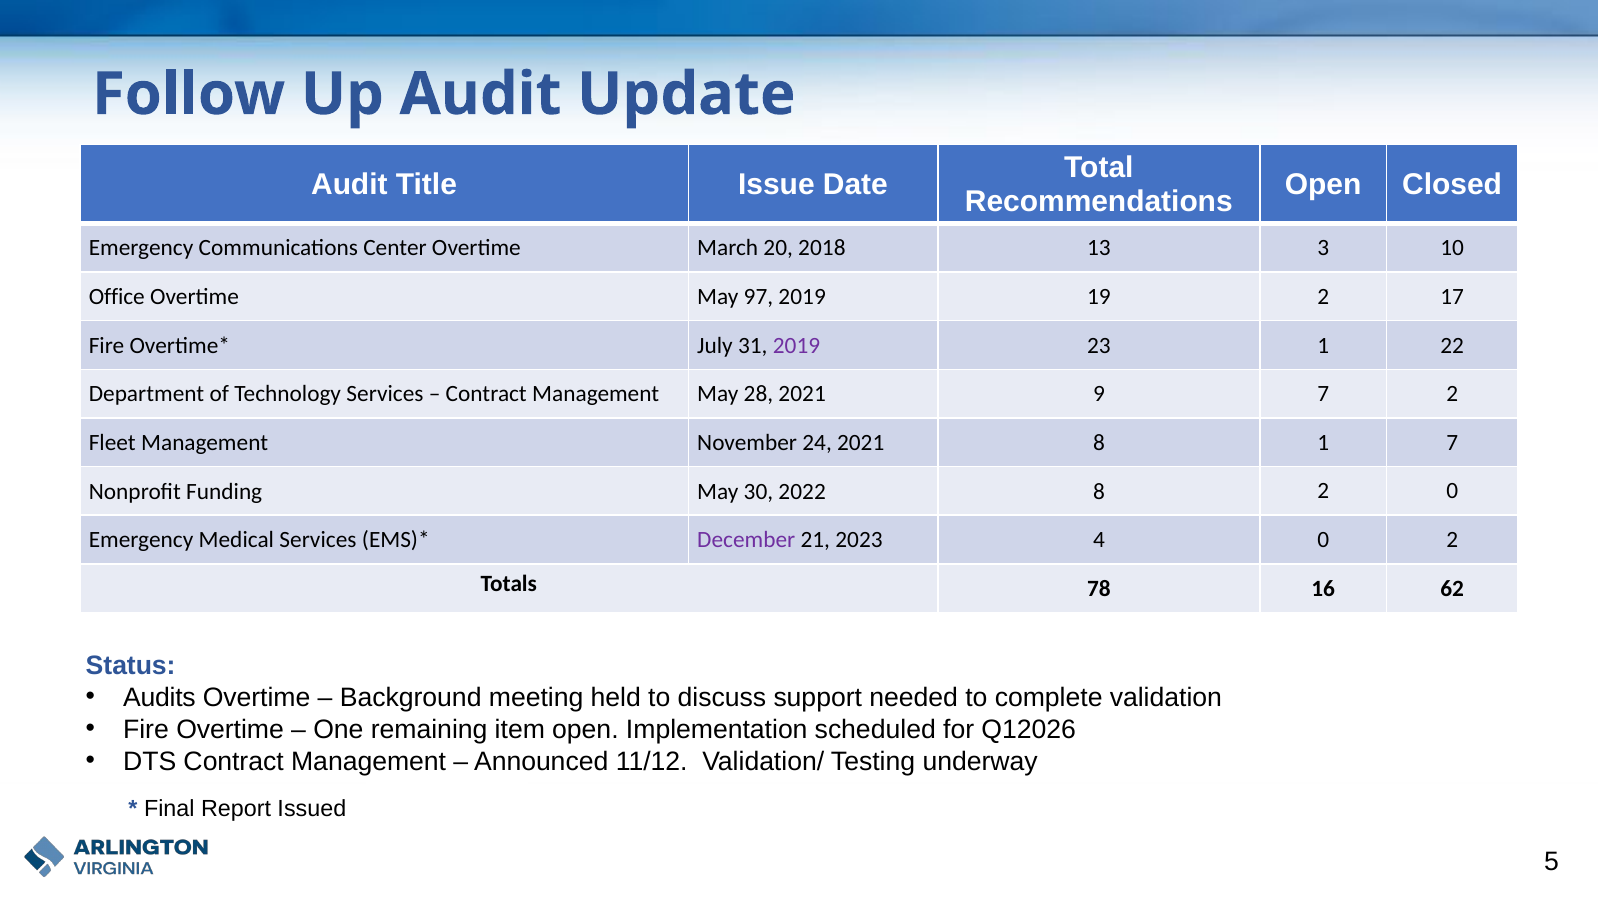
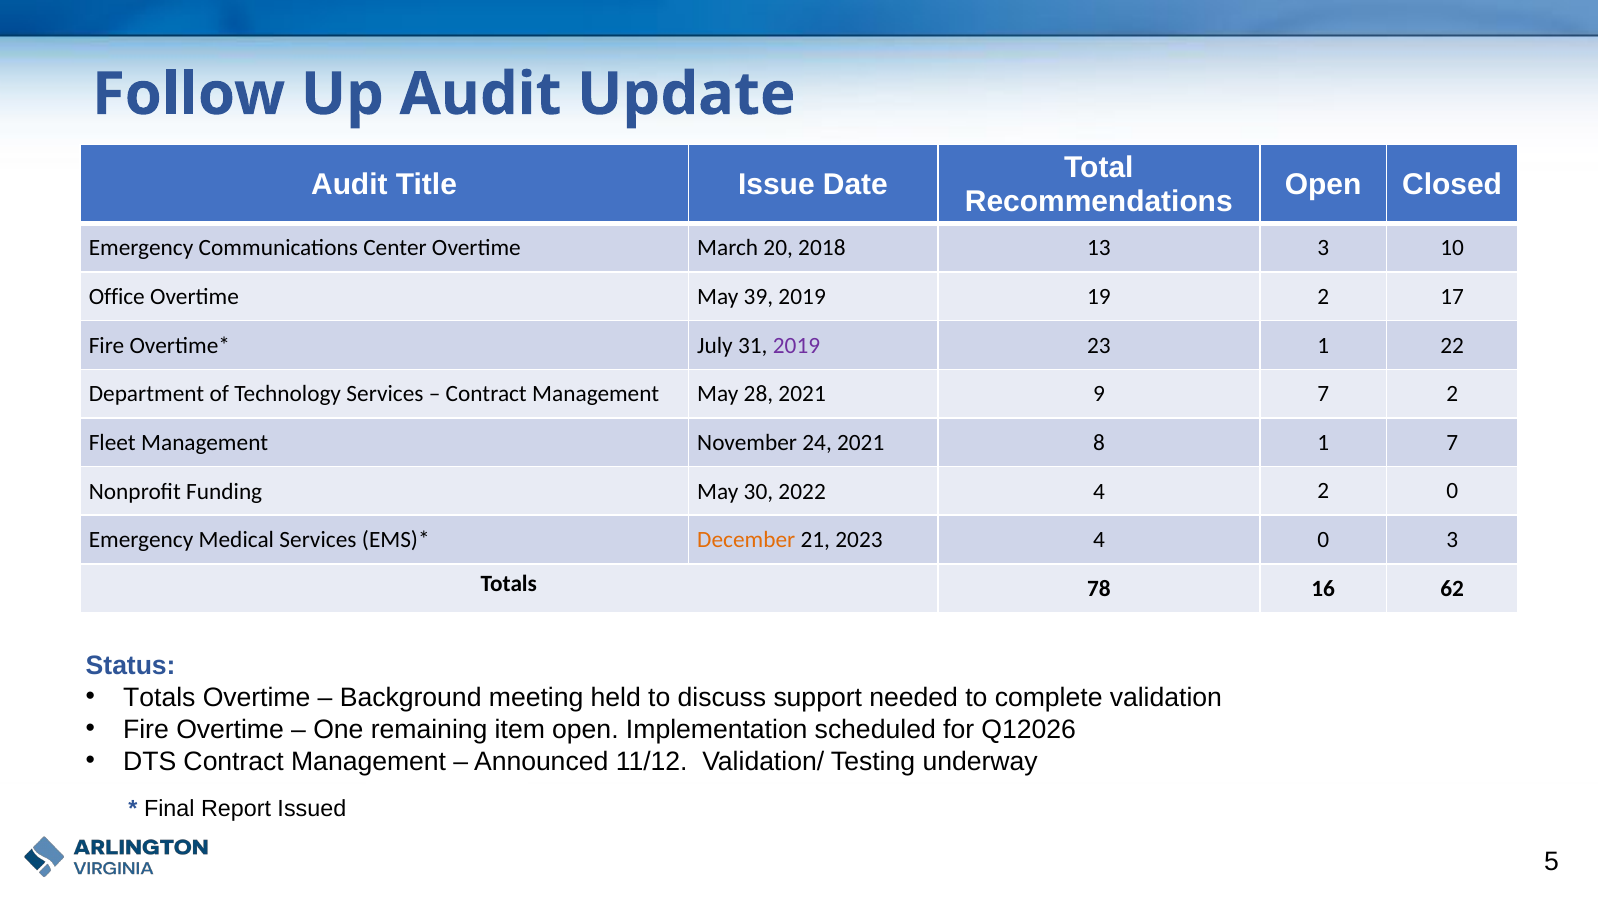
97: 97 -> 39
2022 8: 8 -> 4
December colour: purple -> orange
0 2: 2 -> 3
Audits at (159, 697): Audits -> Totals
